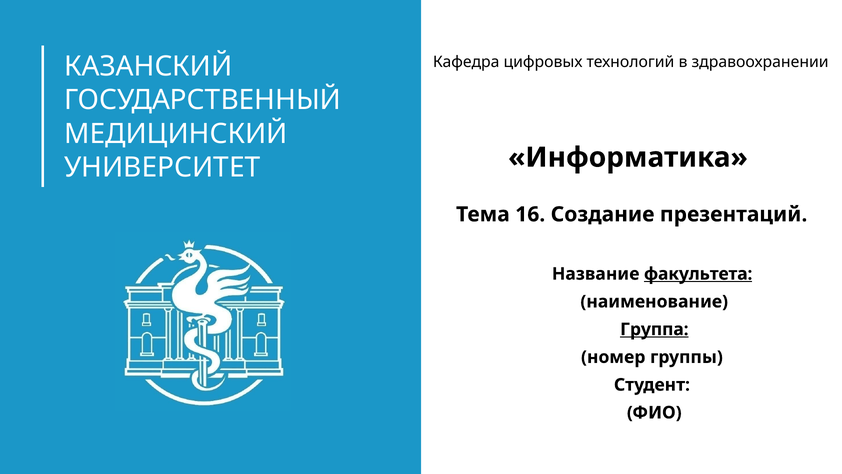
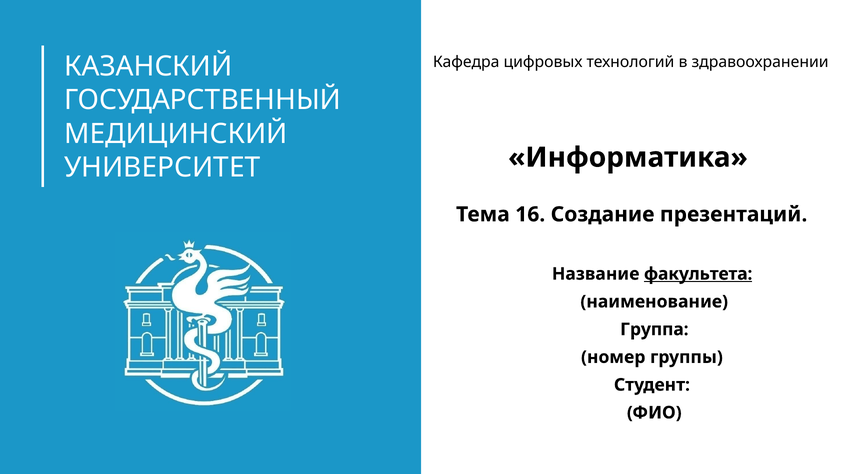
Группа underline: present -> none
